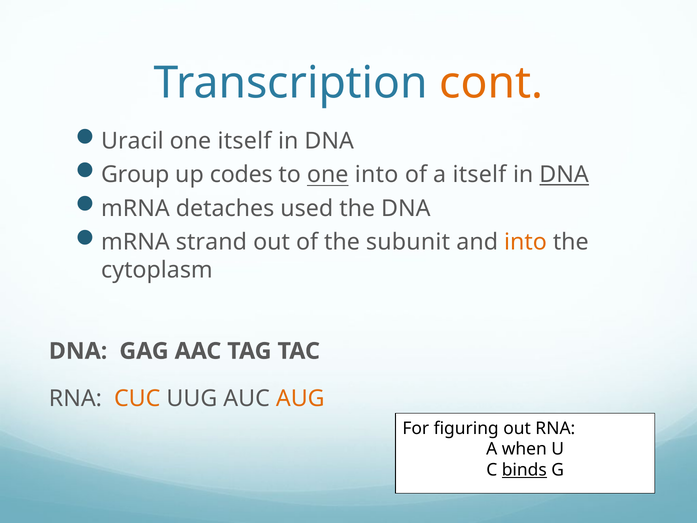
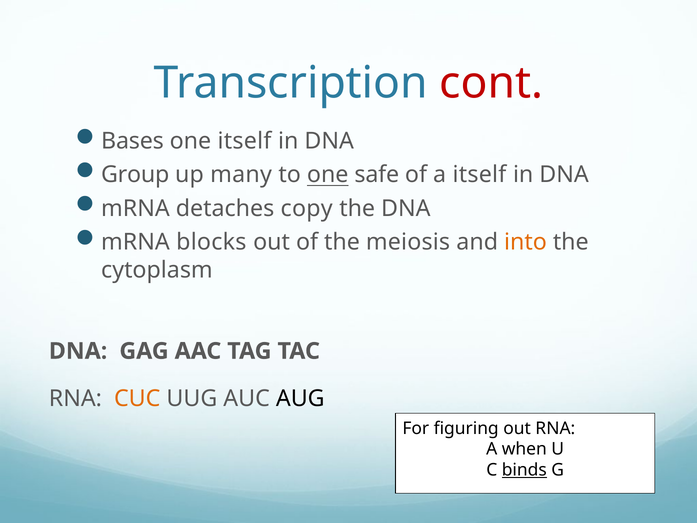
cont colour: orange -> red
Uracil: Uracil -> Bases
codes: codes -> many
one into: into -> safe
DNA at (564, 175) underline: present -> none
used: used -> copy
strand: strand -> blocks
subunit: subunit -> meiosis
AUG colour: orange -> black
